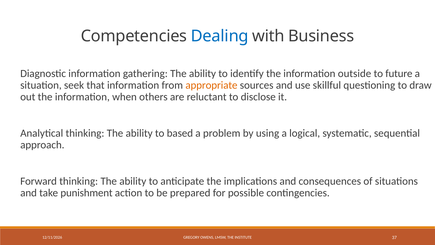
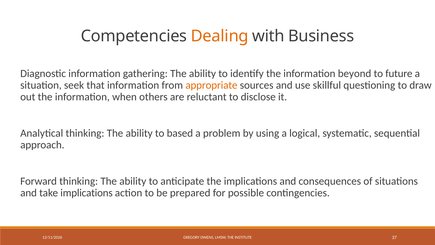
Dealing colour: blue -> orange
outside: outside -> beyond
take punishment: punishment -> implications
